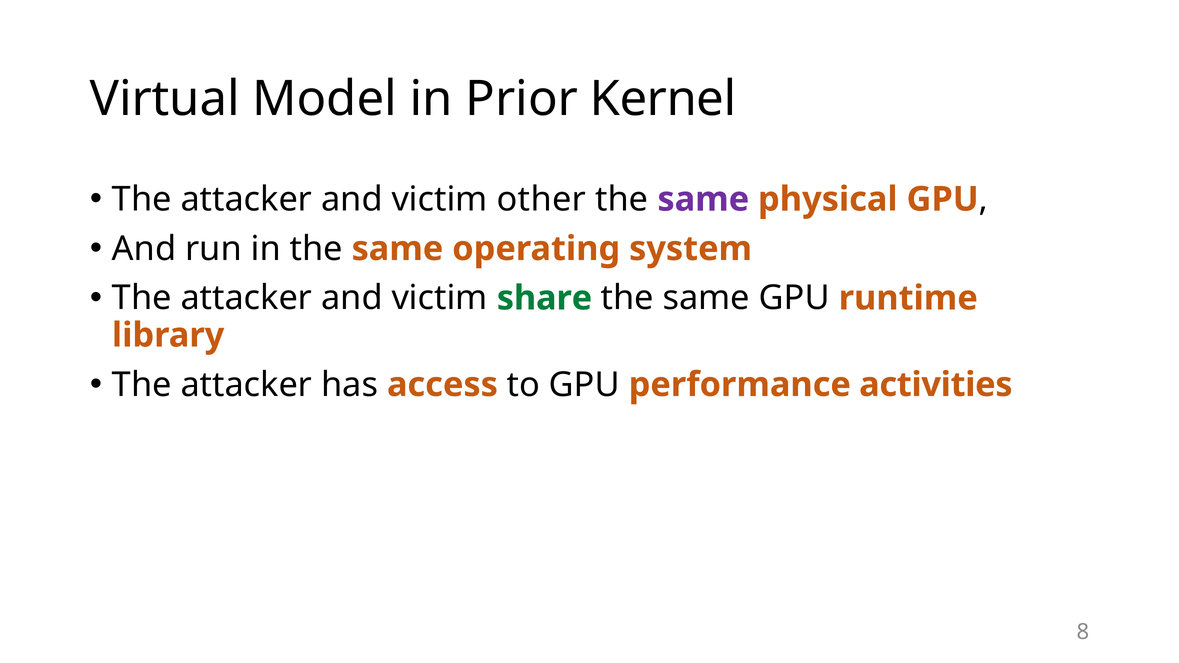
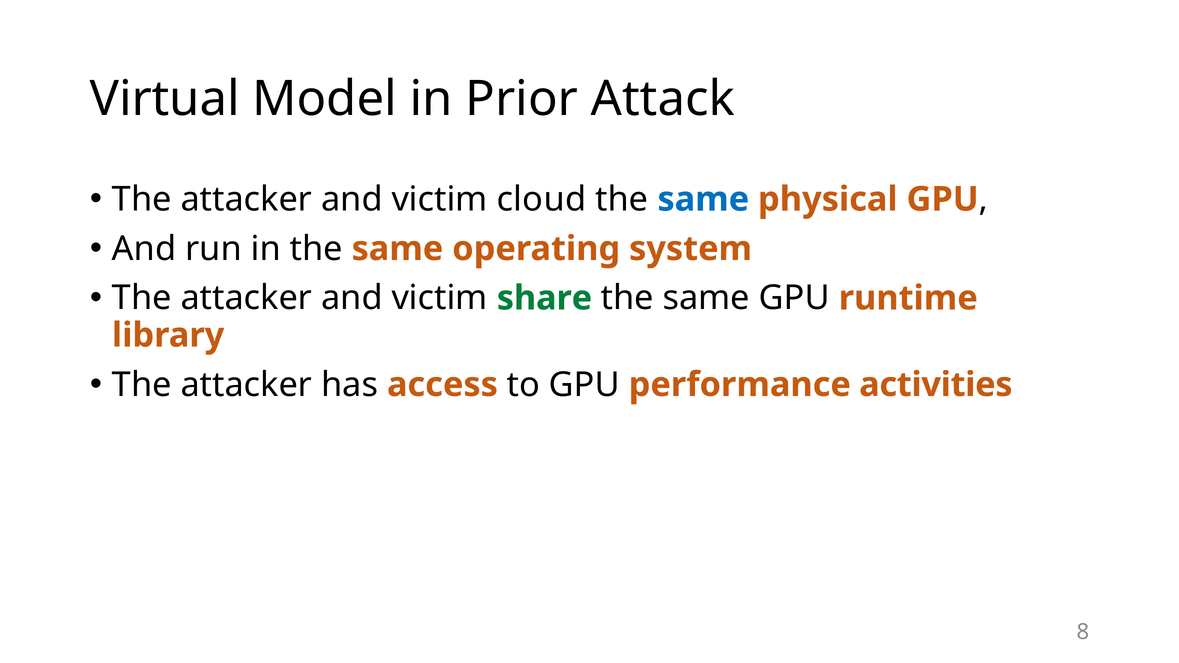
Kernel: Kernel -> Attack
other: other -> cloud
same at (703, 199) colour: purple -> blue
